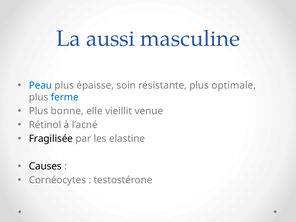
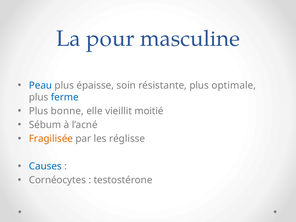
aussi: aussi -> pour
venue: venue -> moitié
Rétinol: Rétinol -> Sébum
Fragilisée colour: black -> orange
elastine: elastine -> réglisse
Causes colour: black -> blue
